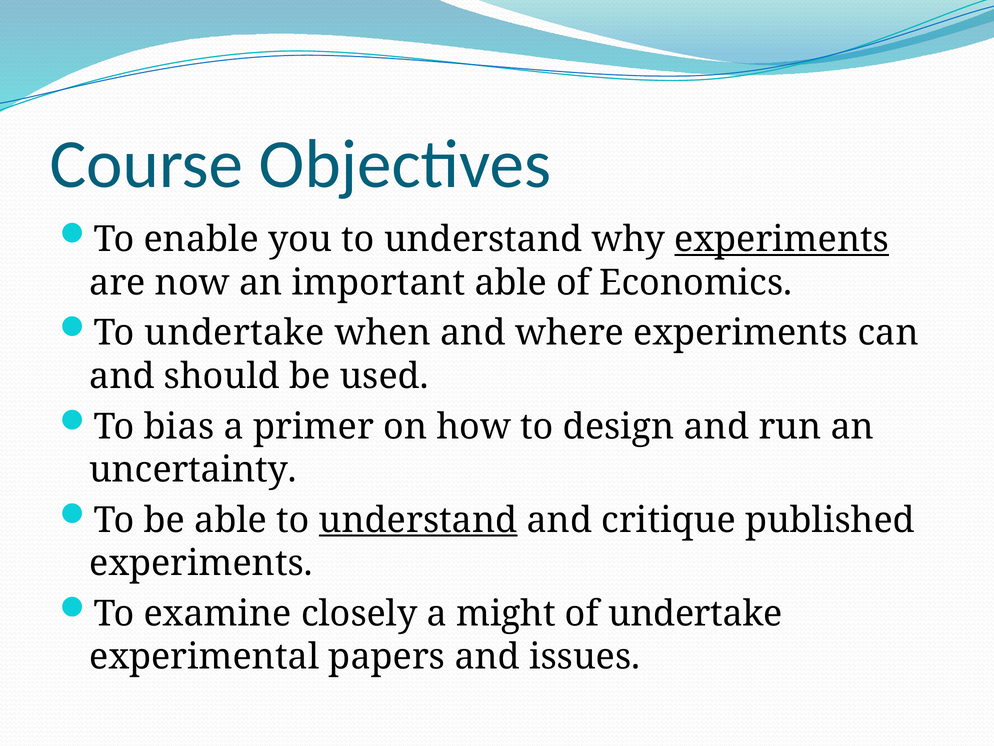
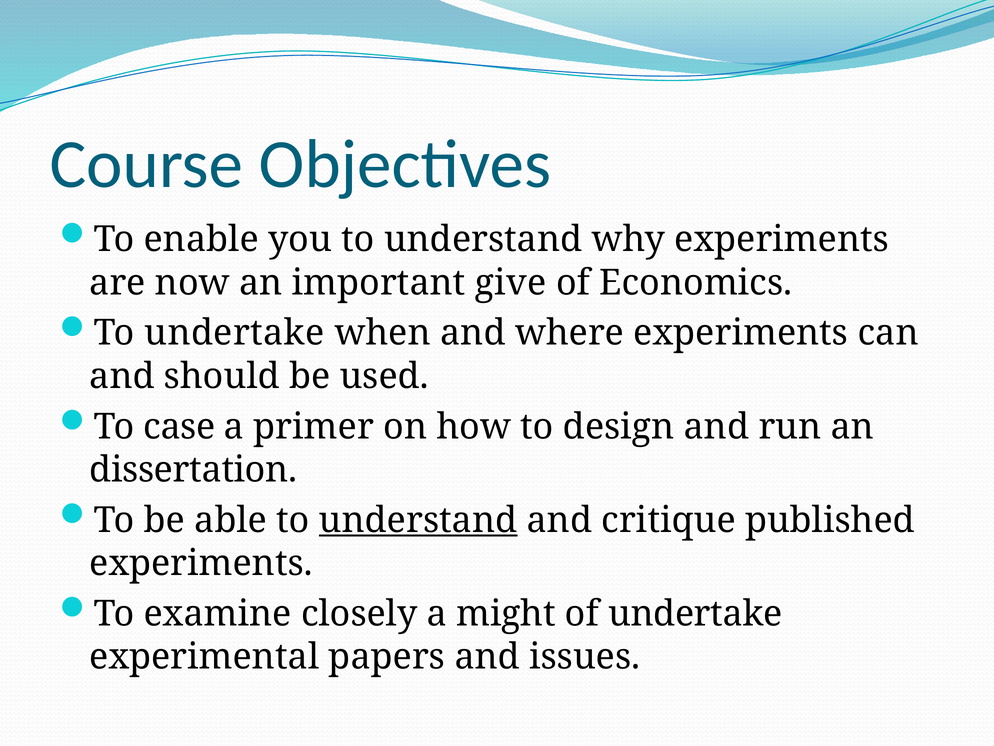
experiments at (782, 239) underline: present -> none
important able: able -> give
bias: bias -> case
uncertainty: uncertainty -> dissertation
